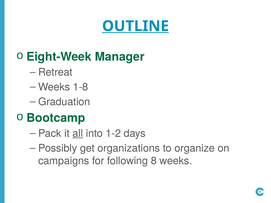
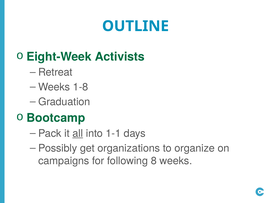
OUTLINE underline: present -> none
Manager: Manager -> Activists
1-2: 1-2 -> 1-1
